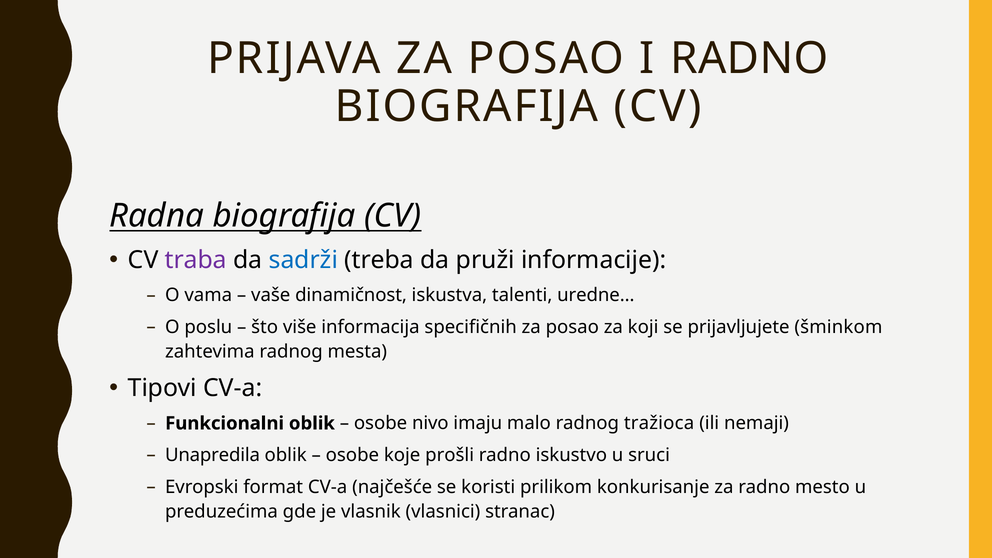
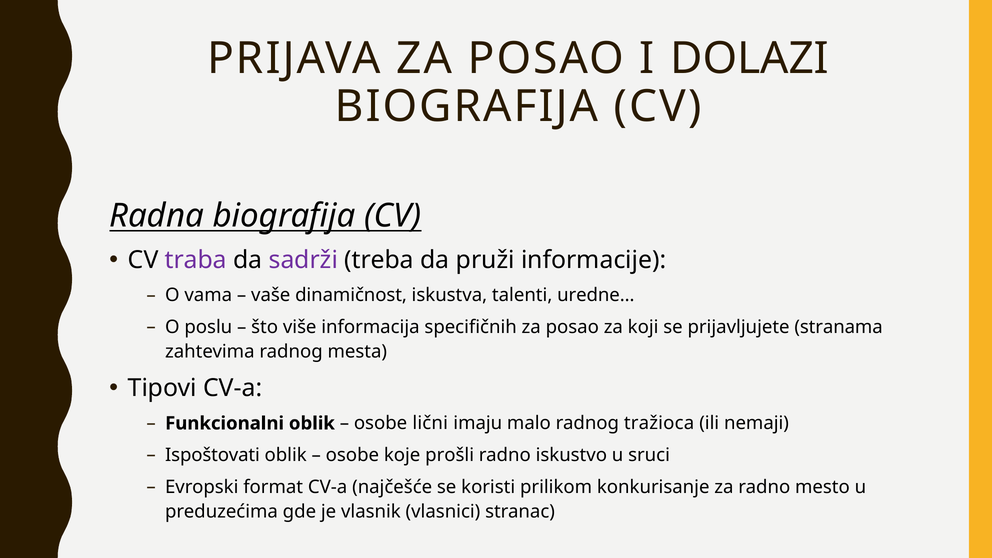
I RADNO: RADNO -> DOLAZI
sadrži colour: blue -> purple
šminkom: šminkom -> stranama
nivo: nivo -> lični
Unapredila: Unapredila -> Ispoštovati
